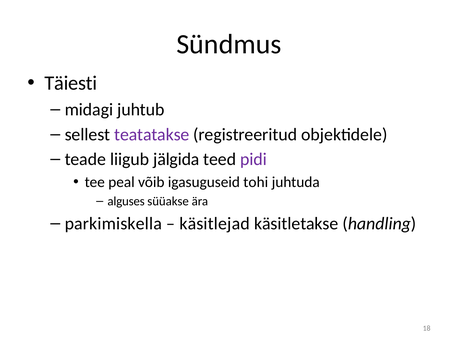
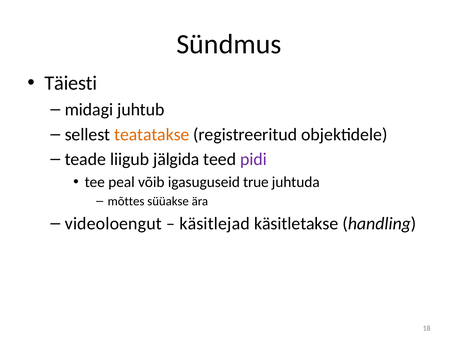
teatatakse colour: purple -> orange
tohi: tohi -> true
alguses: alguses -> mõttes
parkimiskella: parkimiskella -> videoloengut
